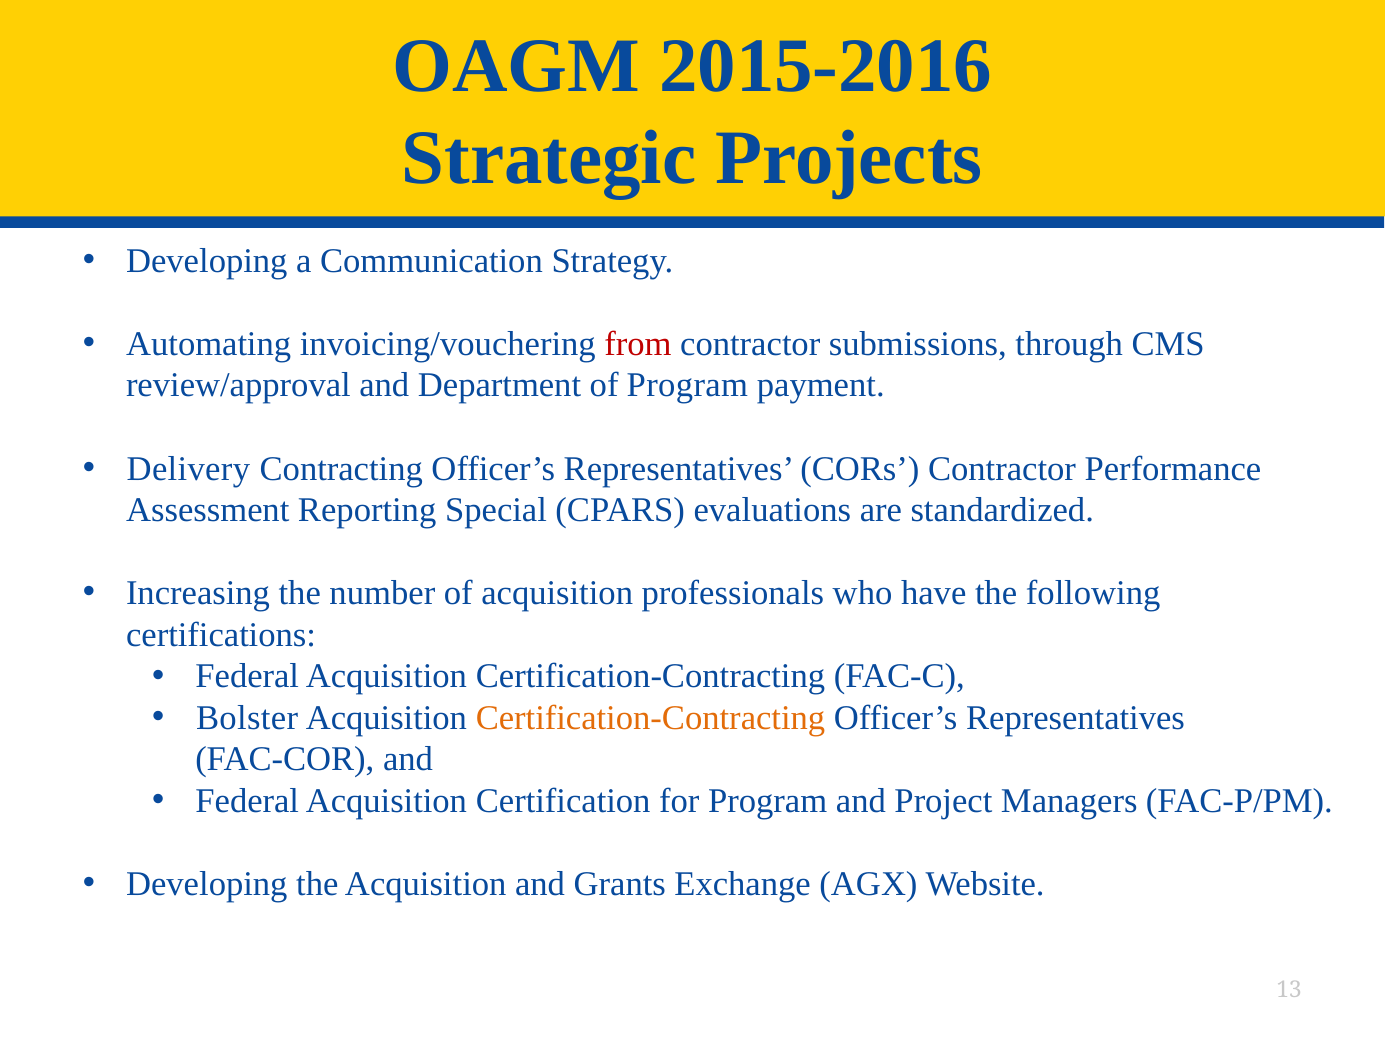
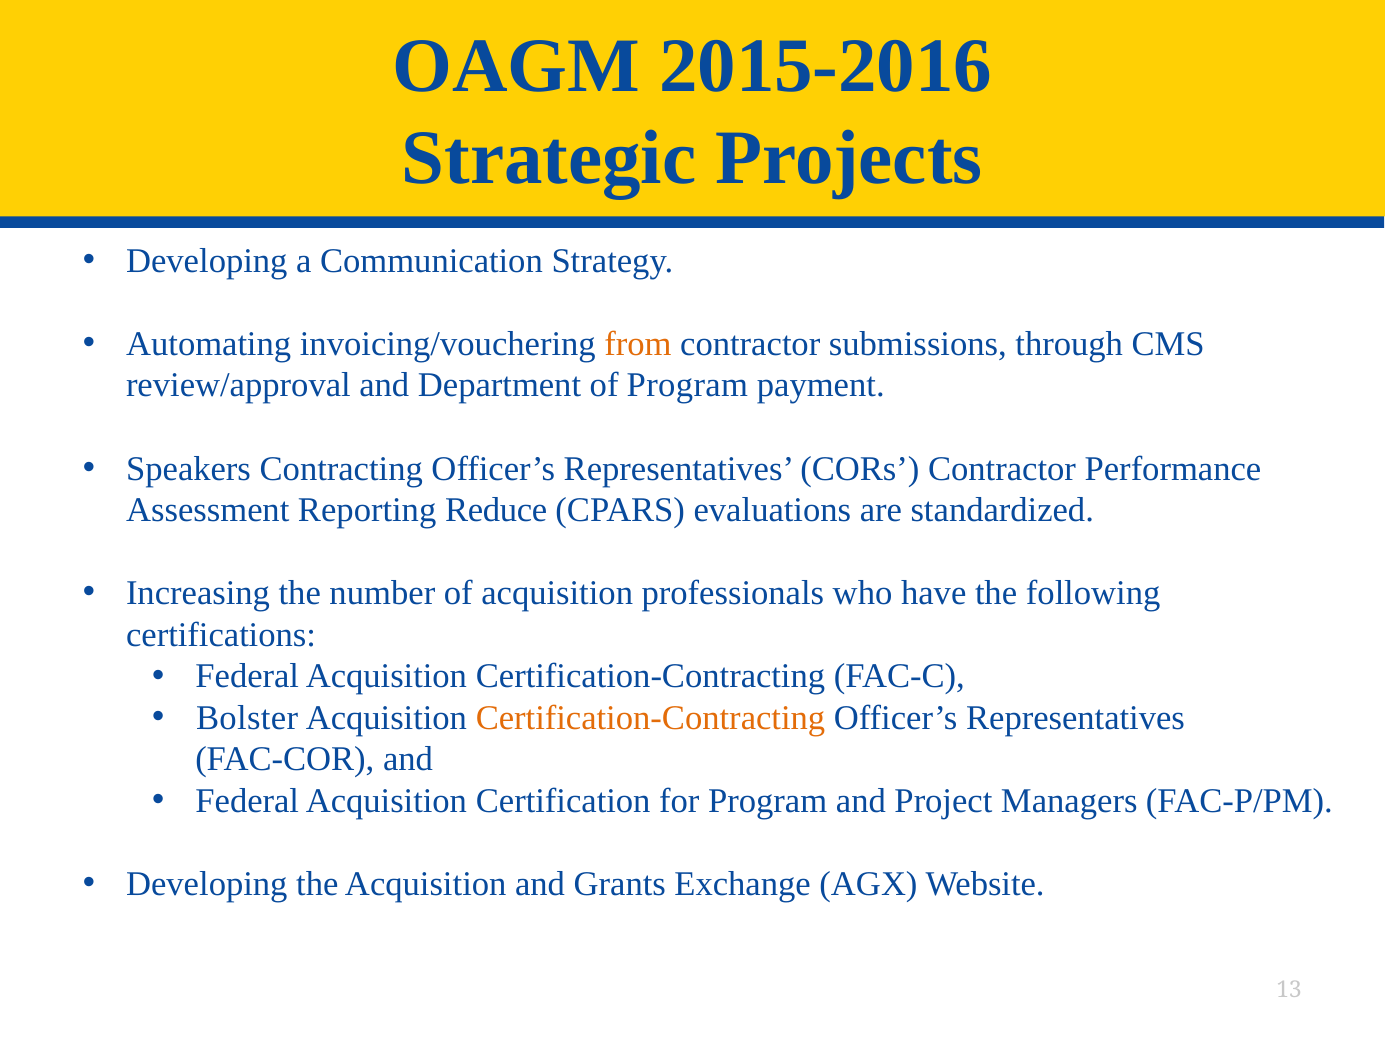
from colour: red -> orange
Delivery: Delivery -> Speakers
Special: Special -> Reduce
